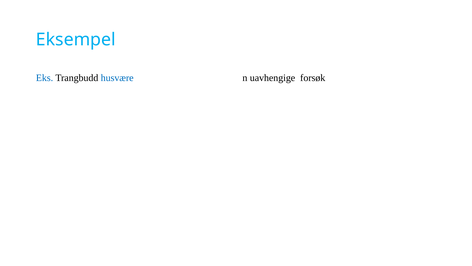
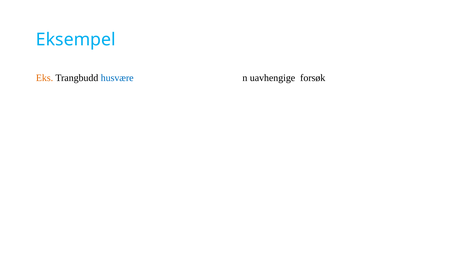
Eks colour: blue -> orange
